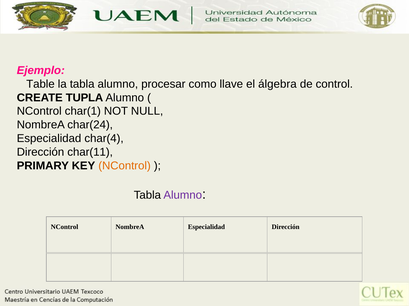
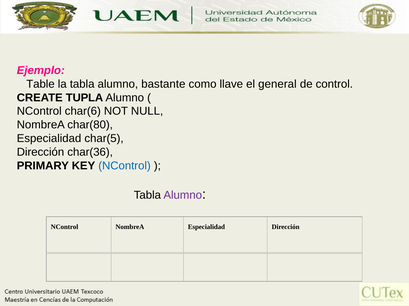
procesar: procesar -> bastante
álgebra: álgebra -> general
char(1: char(1 -> char(6
char(24: char(24 -> char(80
char(4: char(4 -> char(5
char(11: char(11 -> char(36
NControl at (125, 166) colour: orange -> blue
